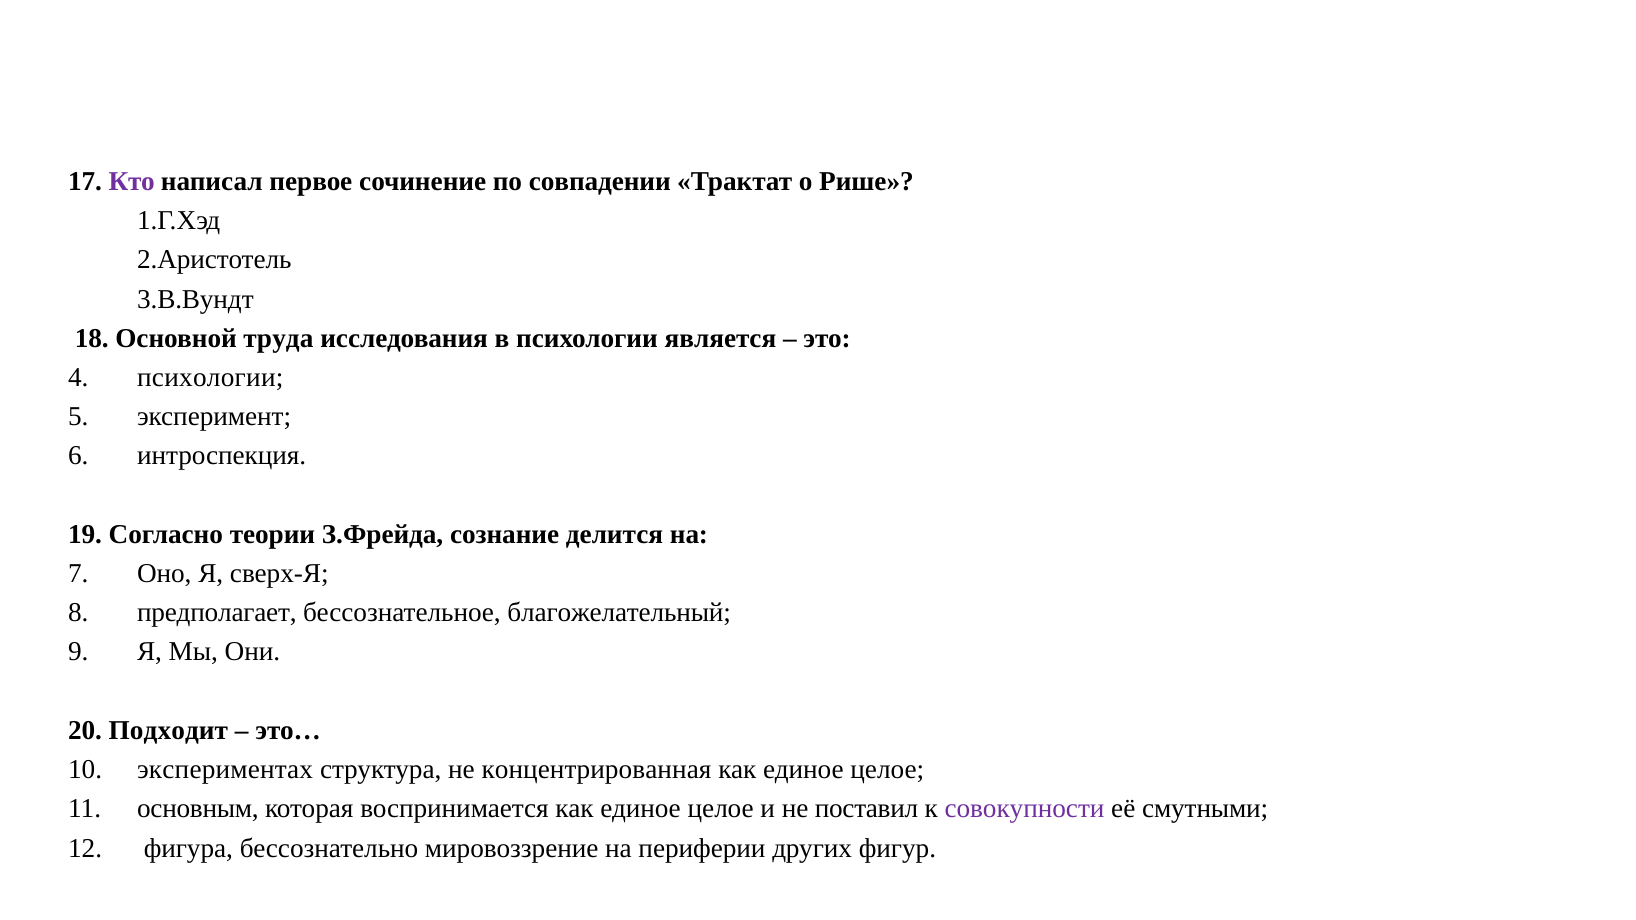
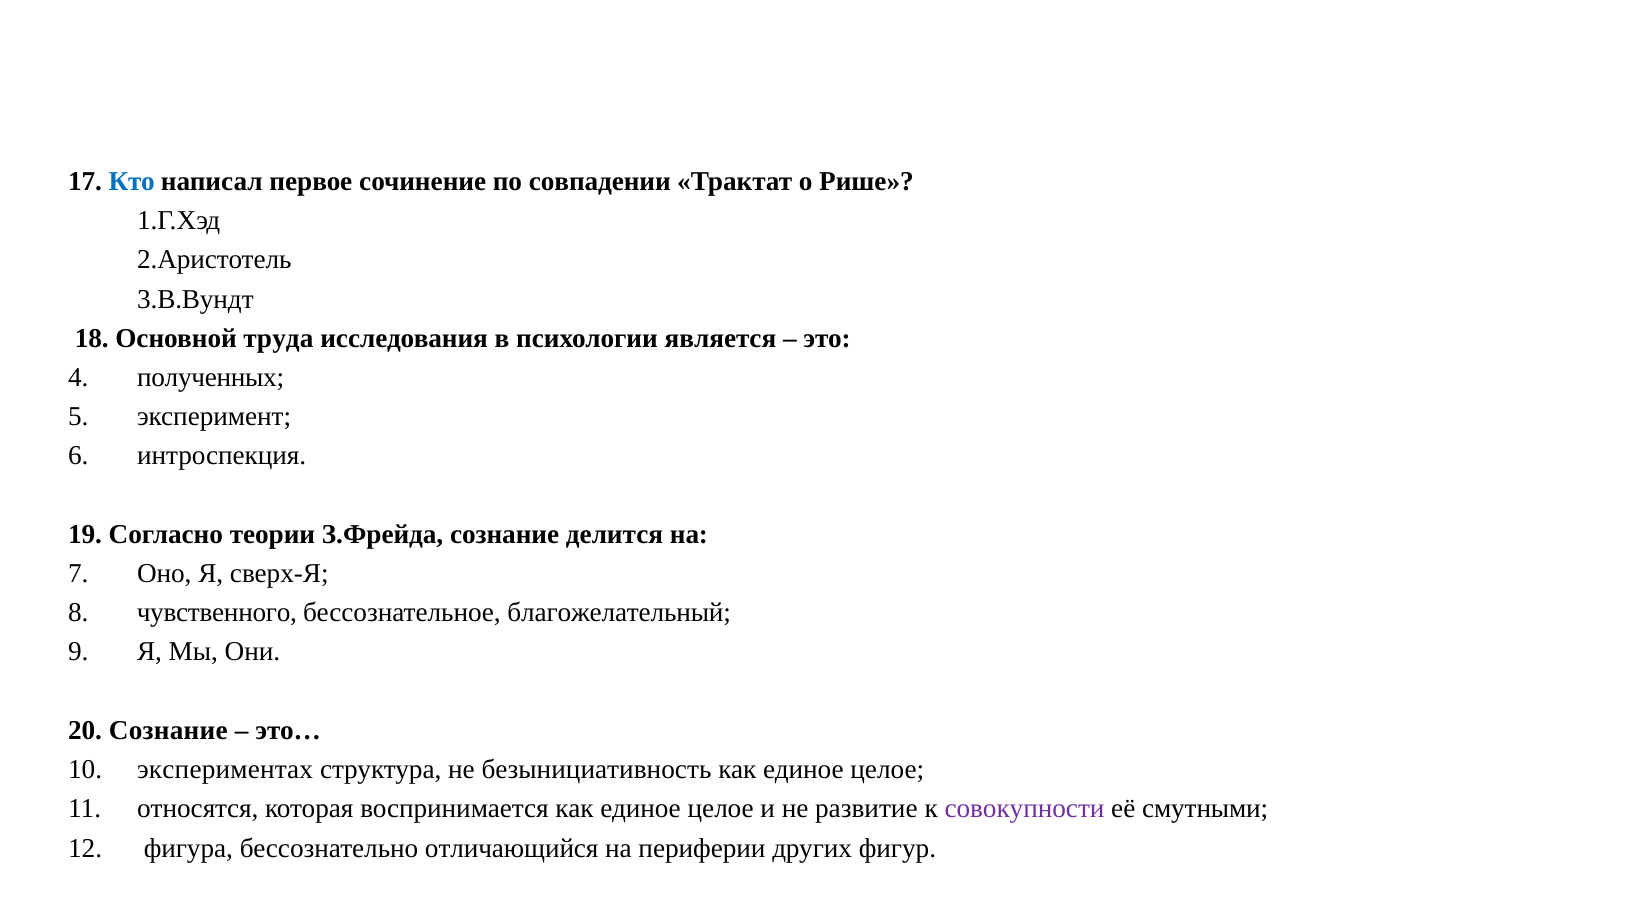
Кто colour: purple -> blue
психологии at (210, 378): психологии -> полученных
предполагает: предполагает -> чувственного
20 Подходит: Подходит -> Сознание
концентрированная: концентрированная -> безынициативность
основным: основным -> относятся
поставил: поставил -> развитие
мировоззрение: мировоззрение -> отличающийся
